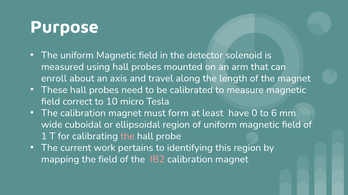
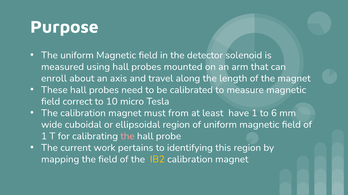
form: form -> from
have 0: 0 -> 1
IB2 colour: pink -> yellow
